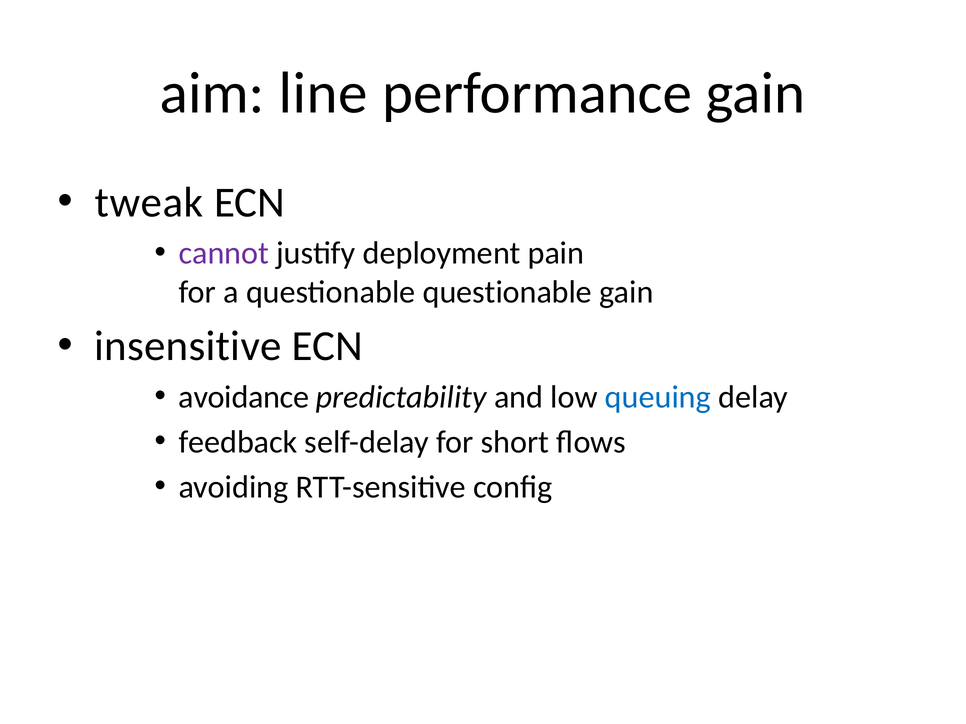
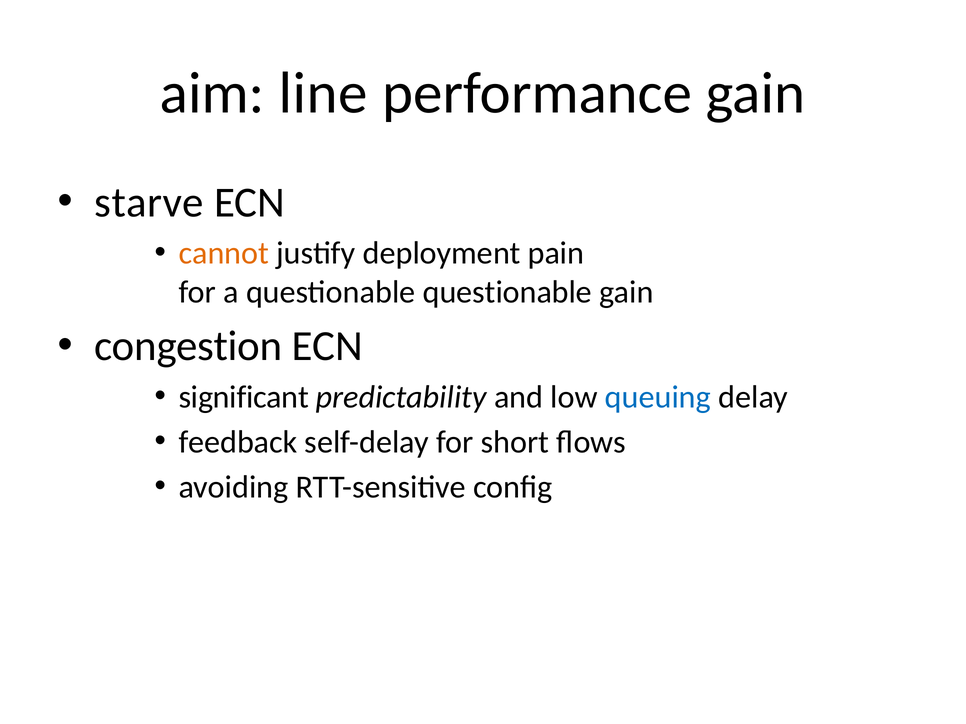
tweak: tweak -> starve
cannot colour: purple -> orange
insensitive: insensitive -> congestion
avoidance: avoidance -> significant
